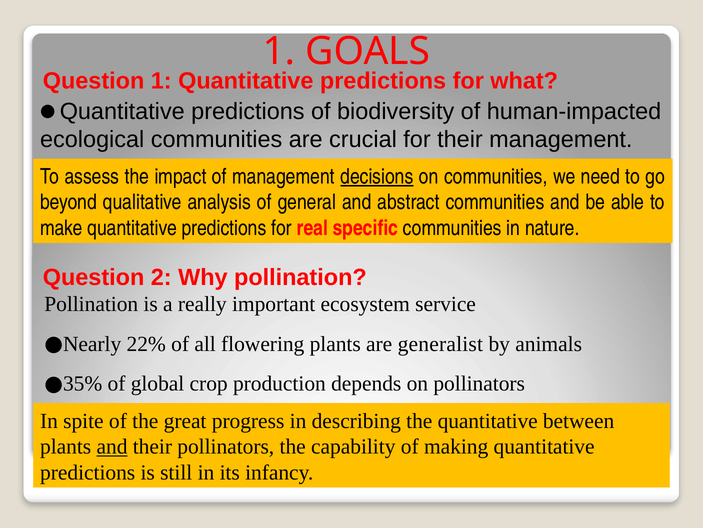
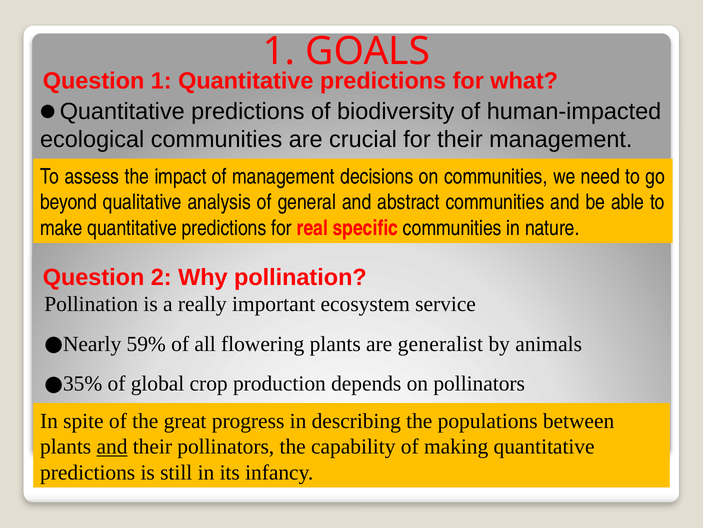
decisions underline: present -> none
22%: 22% -> 59%
the quantitative: quantitative -> populations
